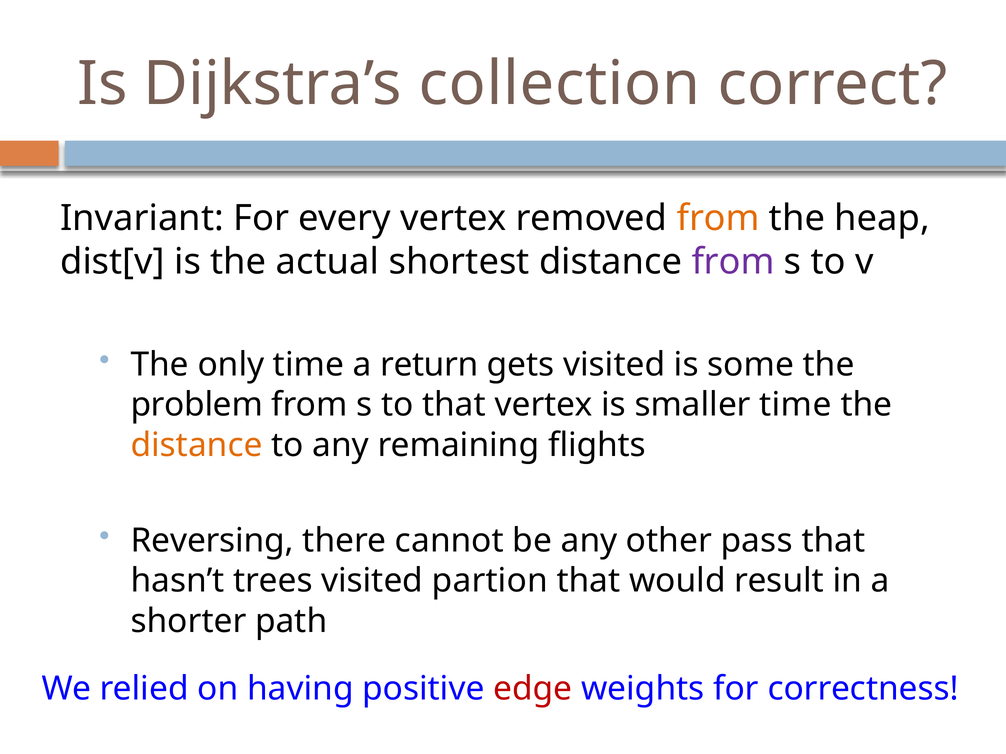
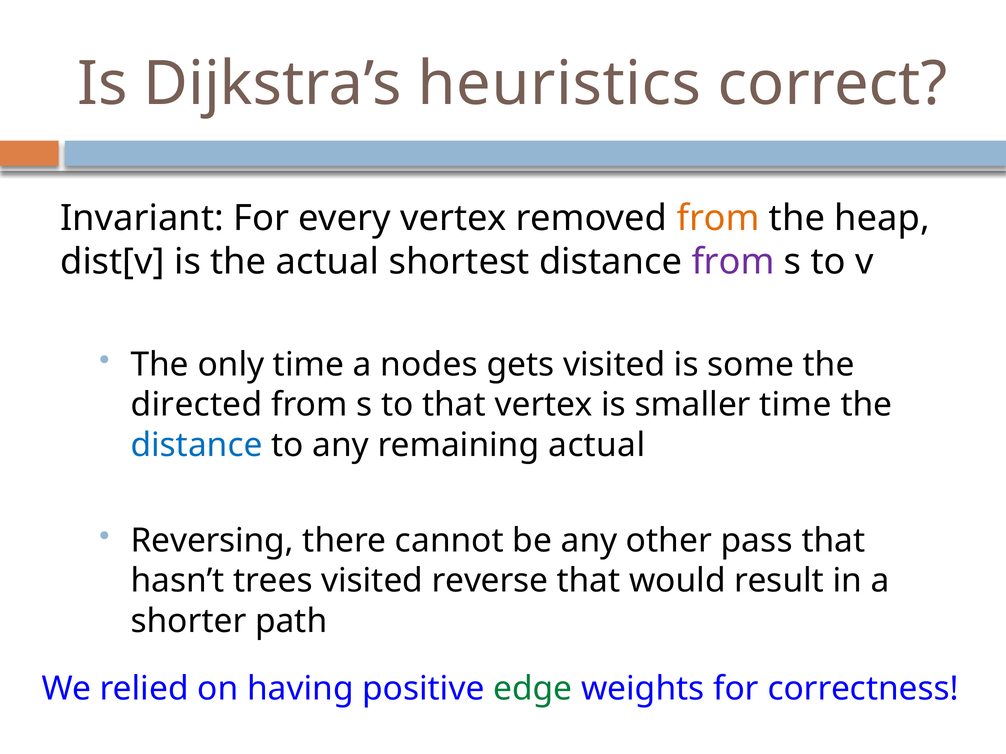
collection: collection -> heuristics
return: return -> nodes
problem: problem -> directed
distance at (197, 445) colour: orange -> blue
remaining flights: flights -> actual
partion: partion -> reverse
edge colour: red -> green
